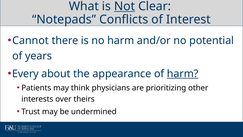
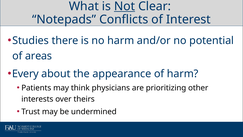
Cannot: Cannot -> Studies
years: years -> areas
harm at (183, 74) underline: present -> none
